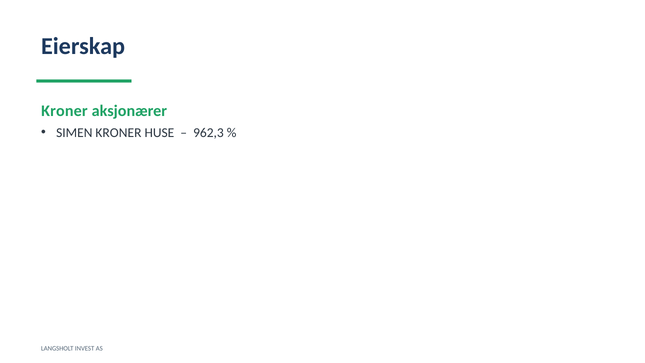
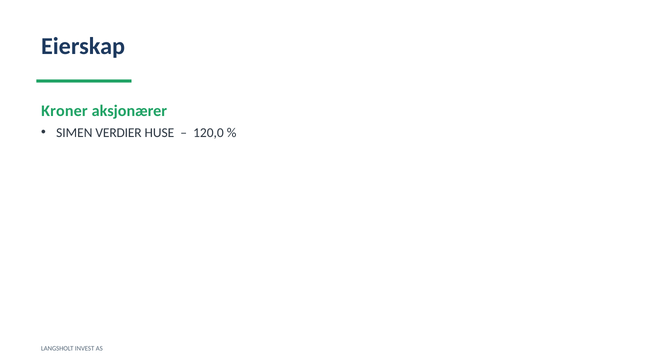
SIMEN KRONER: KRONER -> VERDIER
962,3: 962,3 -> 120,0
